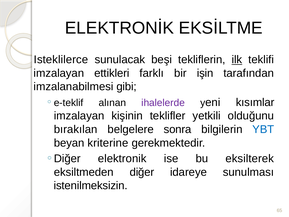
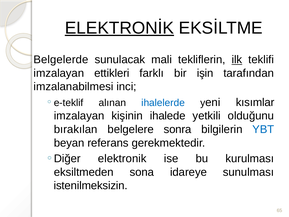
ELEKTRONİK underline: none -> present
Isteklilerce: Isteklilerce -> Belgelerde
beşi: beşi -> mali
gibi: gibi -> inci
ihalelerde colour: purple -> blue
teklifler: teklifler -> ihalede
kriterine: kriterine -> referans
eksilterek: eksilterek -> kurulması
diğer: diğer -> sona
